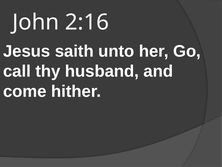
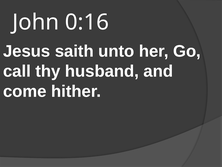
2:16: 2:16 -> 0:16
